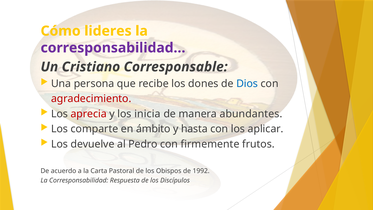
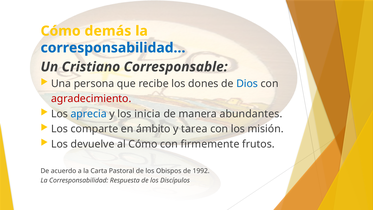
lideres: lideres -> demás
corresponsabilidad… colour: purple -> blue
aprecia colour: red -> blue
hasta: hasta -> tarea
aplicar: aplicar -> misión
al Pedro: Pedro -> Cómo
